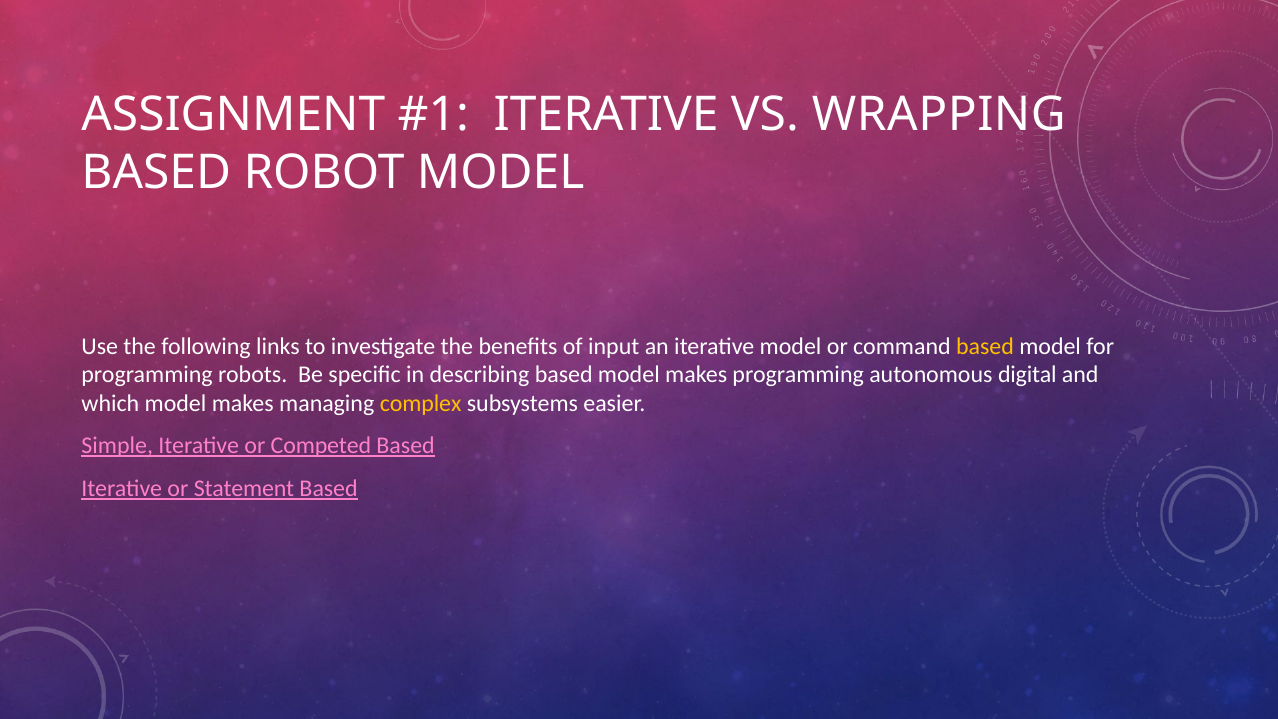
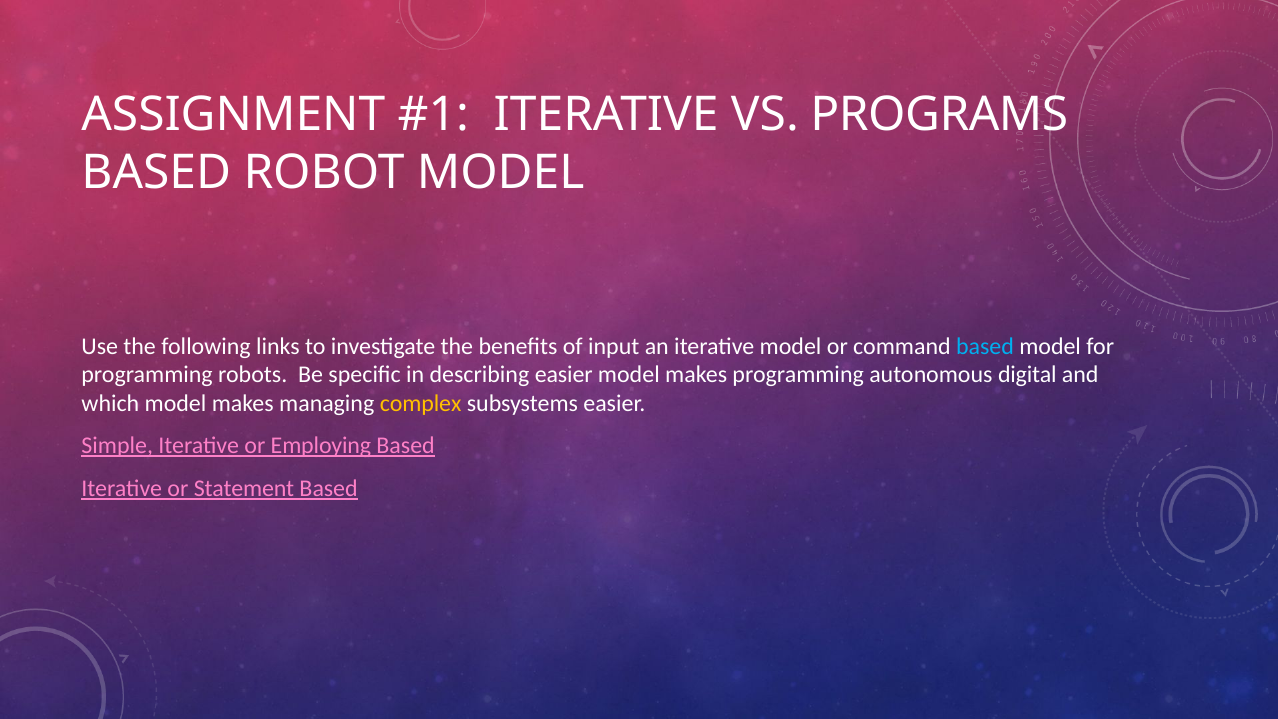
WRAPPING: WRAPPING -> PROGRAMS
based at (985, 346) colour: yellow -> light blue
describing based: based -> easier
Competed: Competed -> Employing
